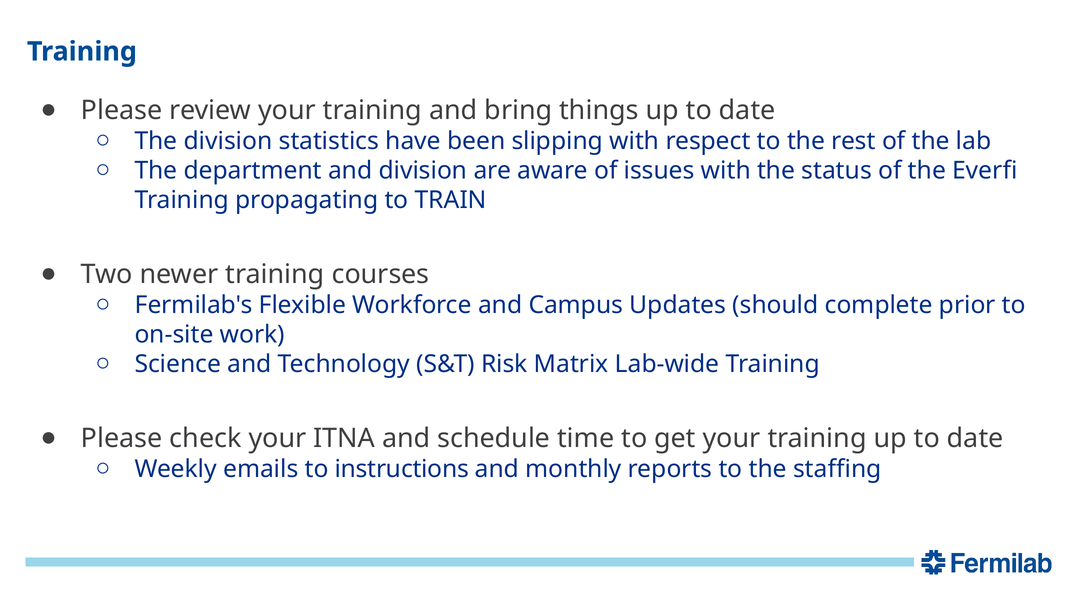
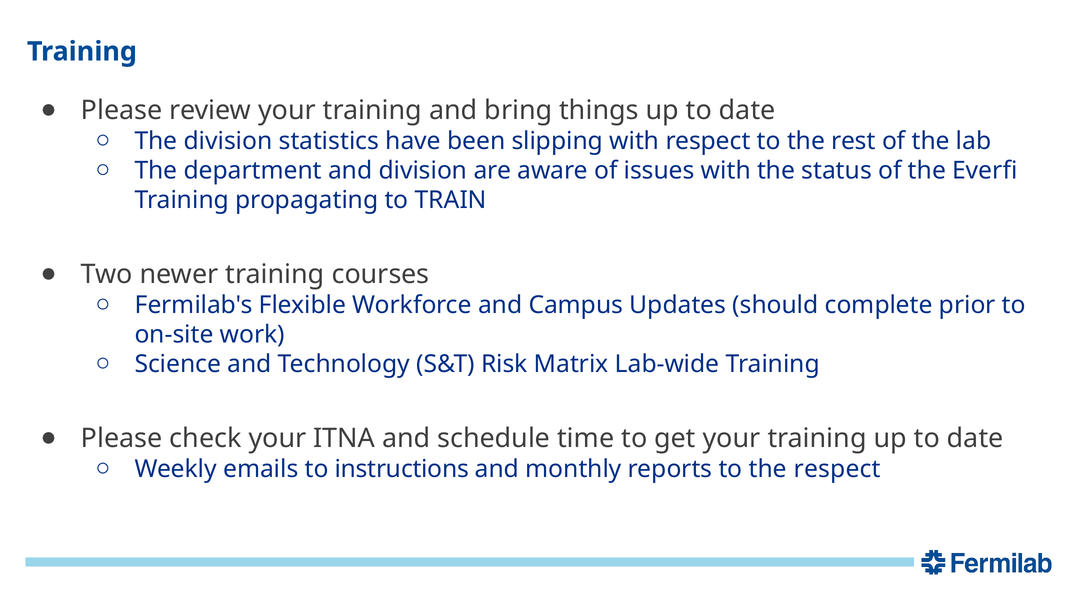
the staffing: staffing -> respect
